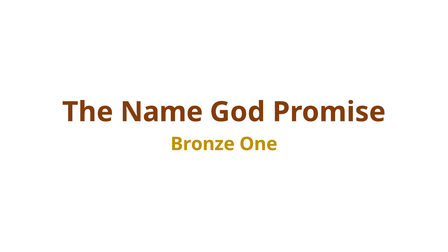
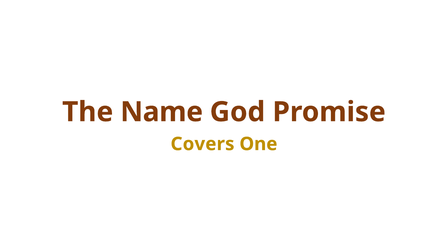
Bronze: Bronze -> Covers
